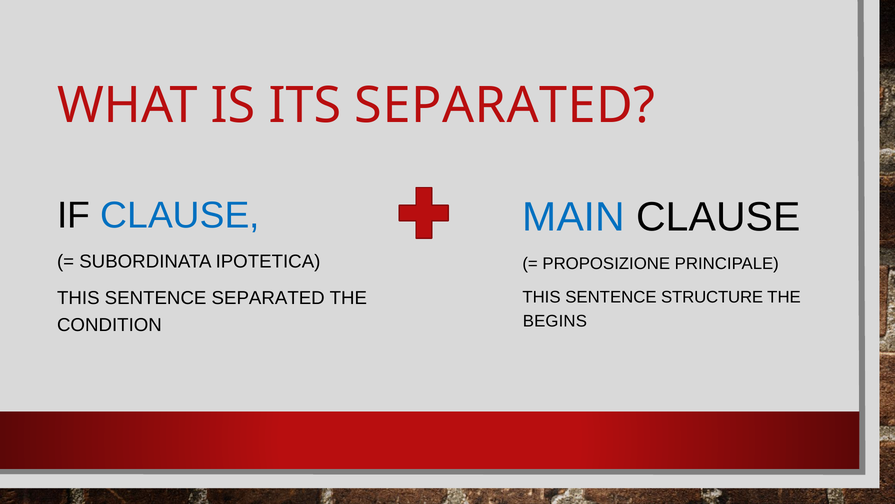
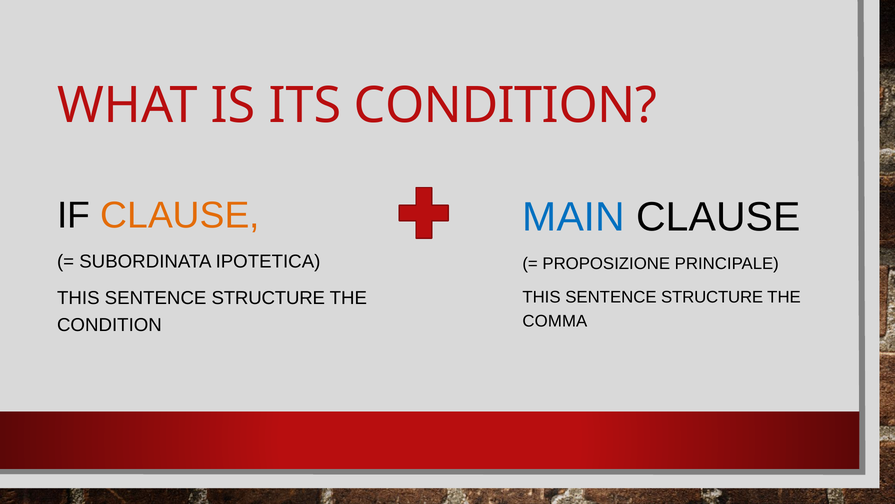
ITS SEPARATED: SEPARATED -> CONDITION
CLAUSE at (180, 215) colour: blue -> orange
SEPARATED at (268, 298): SEPARATED -> STRUCTURE
BEGINS: BEGINS -> COMMA
